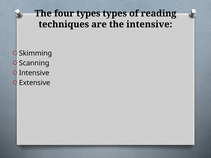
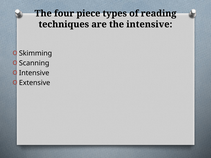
four types: types -> piece
